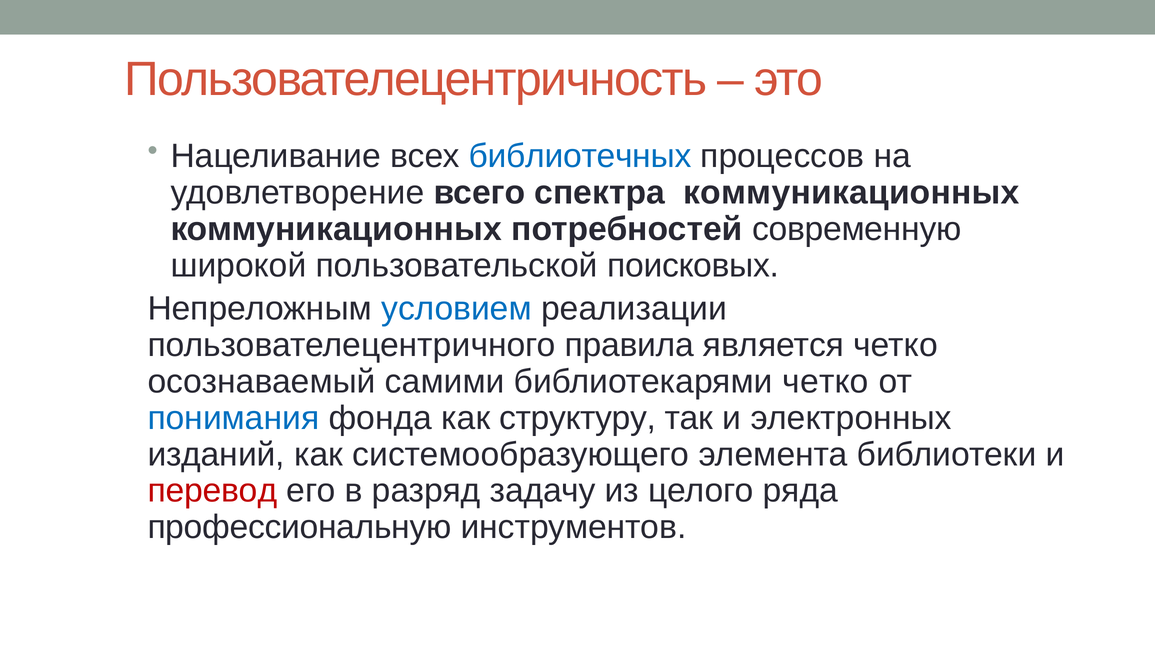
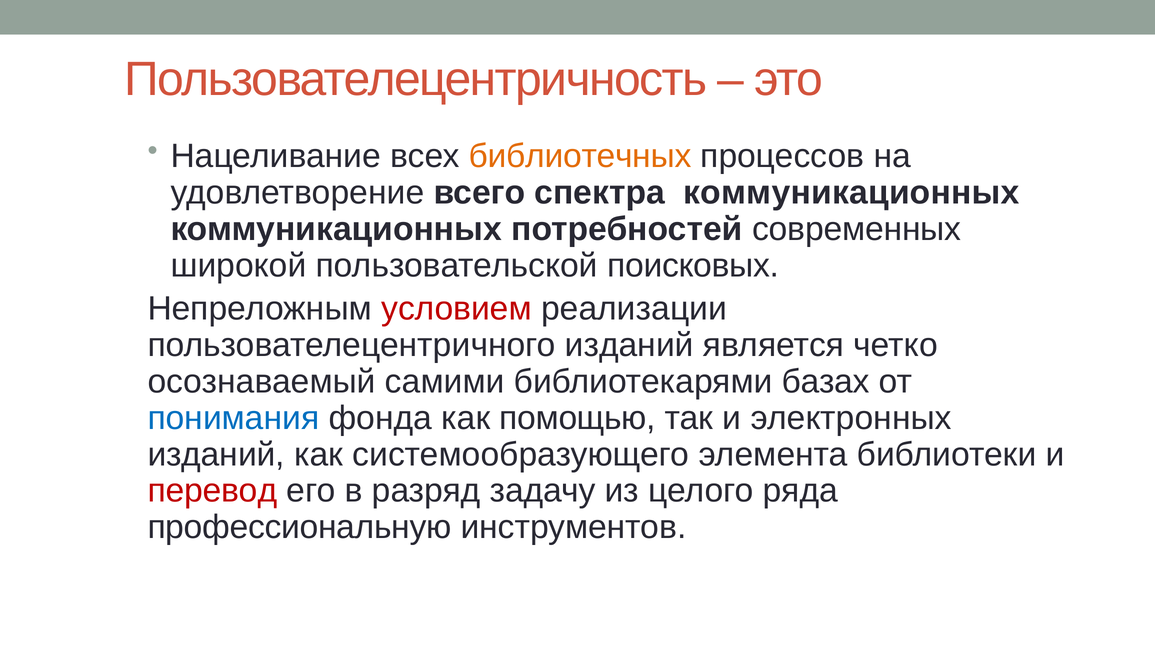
библиотечных colour: blue -> orange
современную: современную -> современных
условием colour: blue -> red
пользователецентричного правила: правила -> изданий
библиотекарями четко: четко -> базах
структуру: структуру -> помощью
